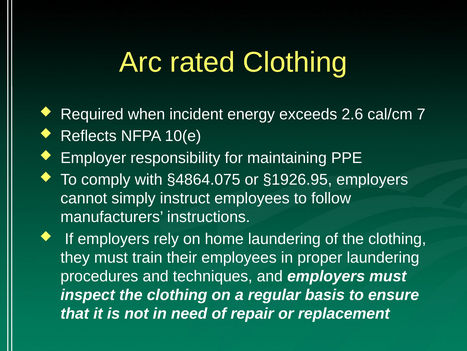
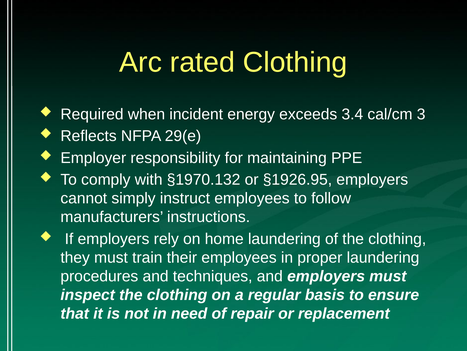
2.6: 2.6 -> 3.4
7: 7 -> 3
10(e: 10(e -> 29(e
§4864.075: §4864.075 -> §1970.132
